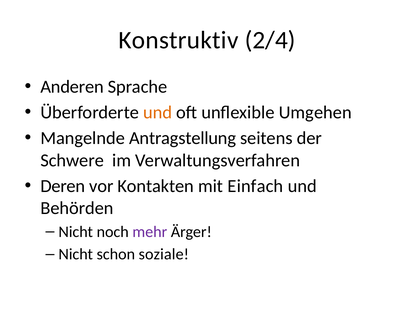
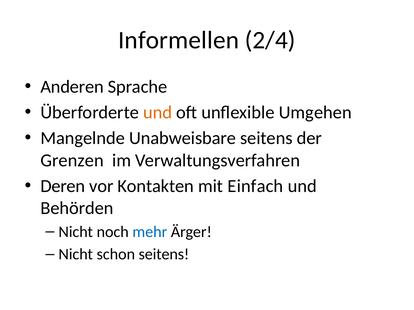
Konstruktiv: Konstruktiv -> Informellen
Antragstellung: Antragstellung -> Unabweisbare
Schwere: Schwere -> Grenzen
mehr colour: purple -> blue
schon soziale: soziale -> seitens
